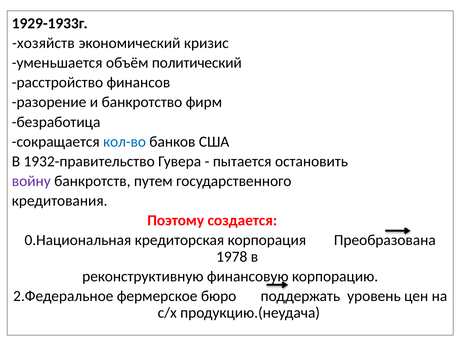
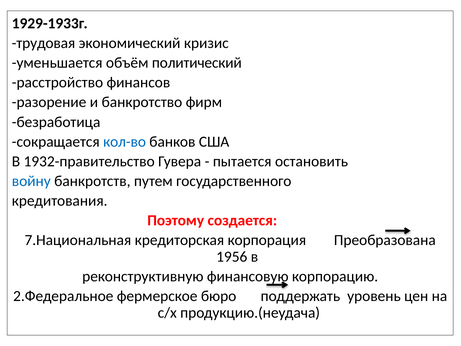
хозяйств: хозяйств -> трудовая
войну colour: purple -> blue
0.Национальная: 0.Национальная -> 7.Национальная
1978: 1978 -> 1956
